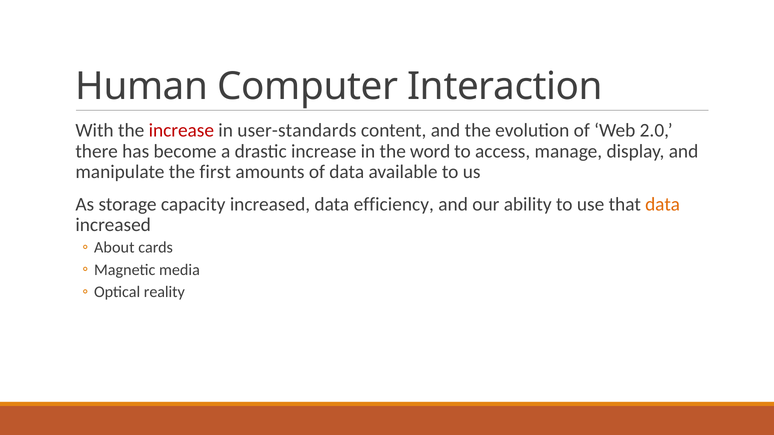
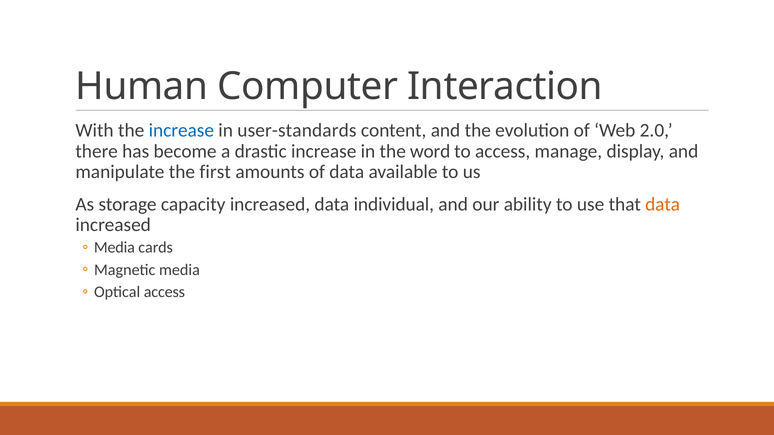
increase at (181, 130) colour: red -> blue
efficiency: efficiency -> individual
About at (114, 248): About -> Media
Optical reality: reality -> access
